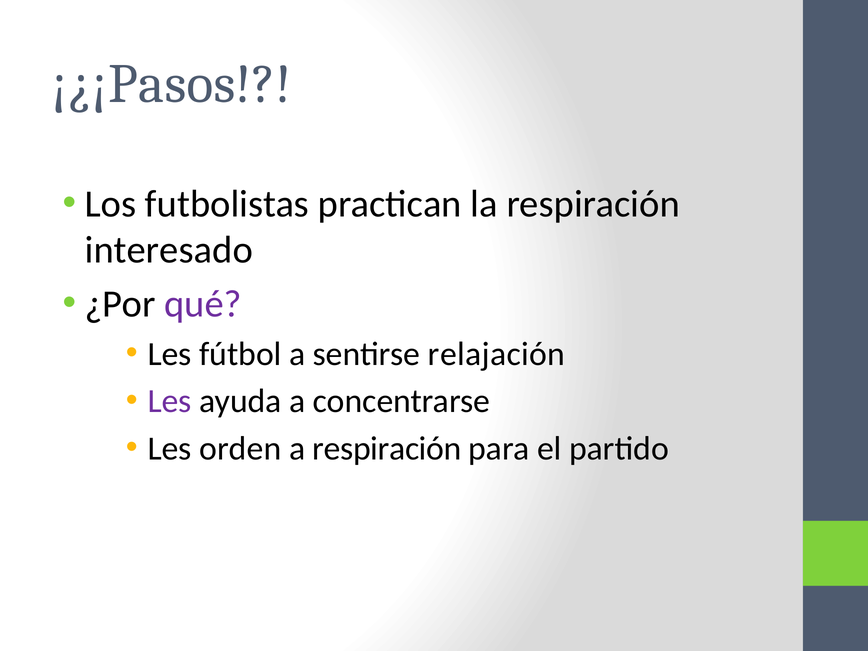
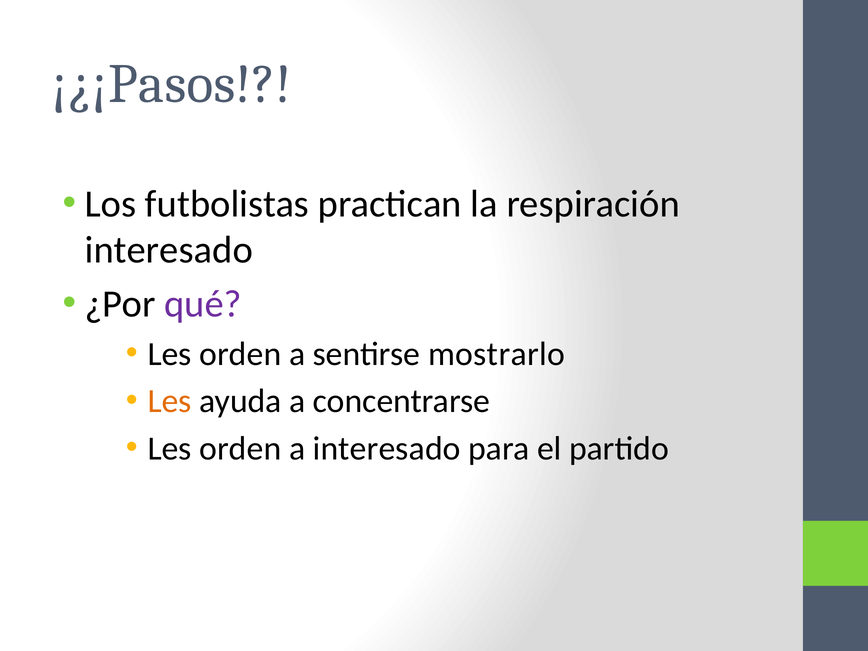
fútbol at (240, 354): fútbol -> orden
relajación: relajación -> mostrarlo
Les at (170, 401) colour: purple -> orange
a respiración: respiración -> interesado
